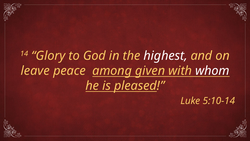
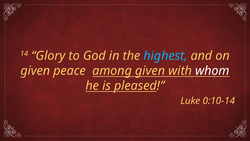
highest colour: white -> light blue
leave at (35, 71): leave -> given
5:10-14: 5:10-14 -> 0:10-14
